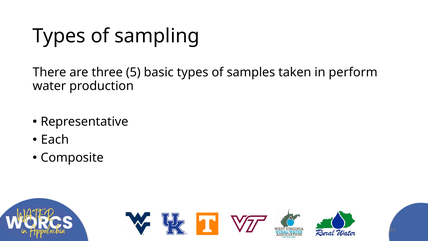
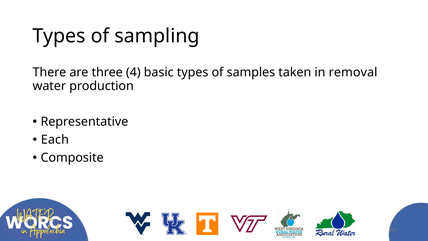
5: 5 -> 4
perform: perform -> removal
